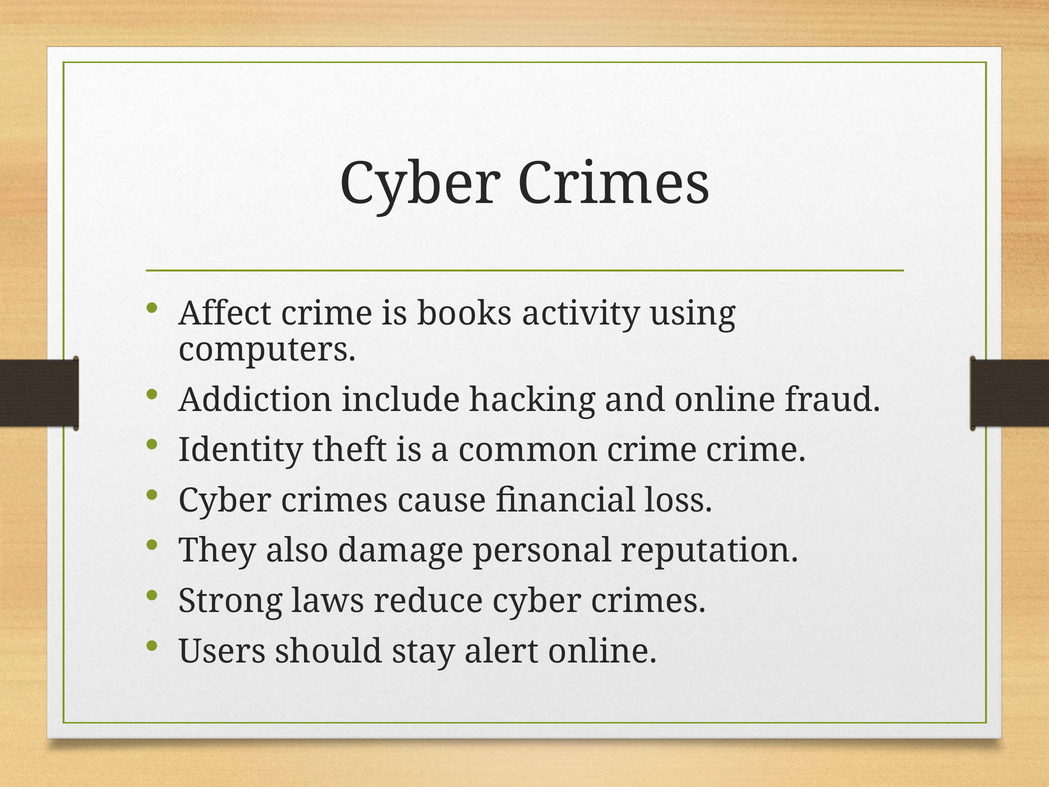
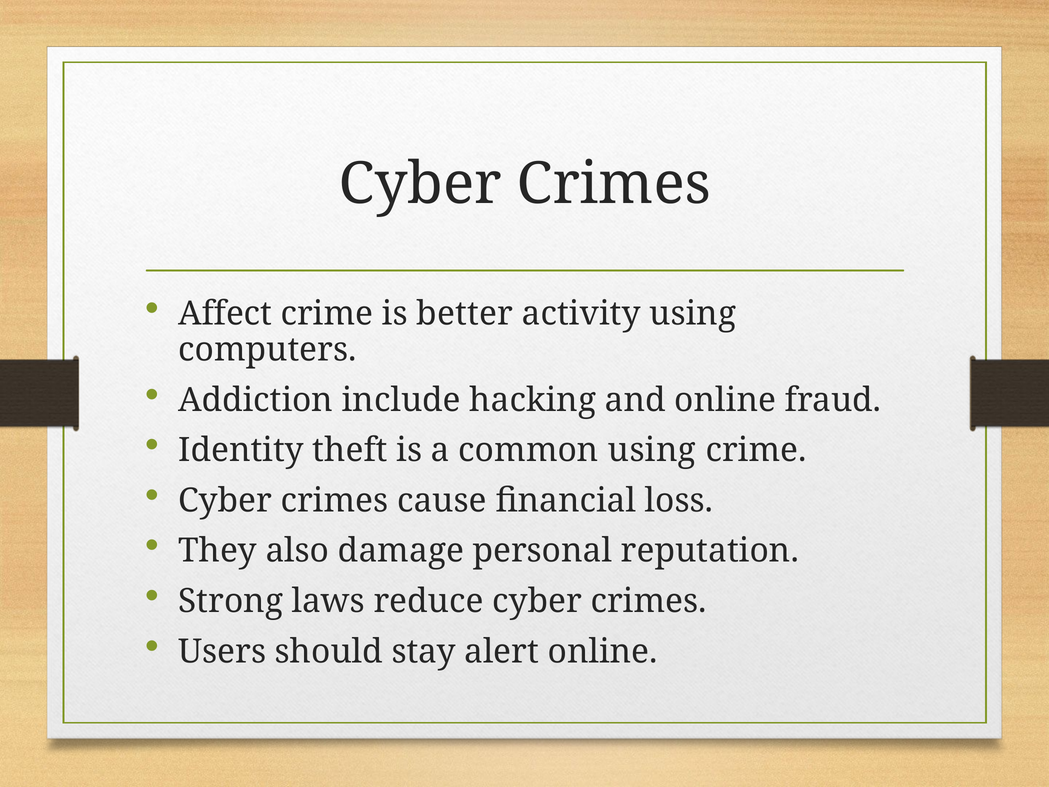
books: books -> better
common crime: crime -> using
